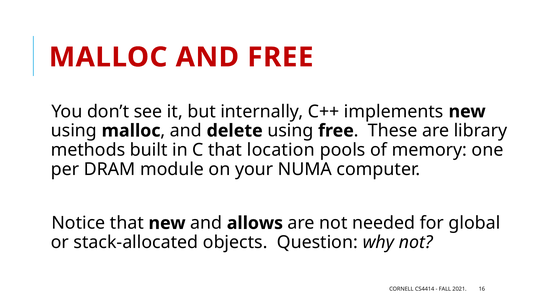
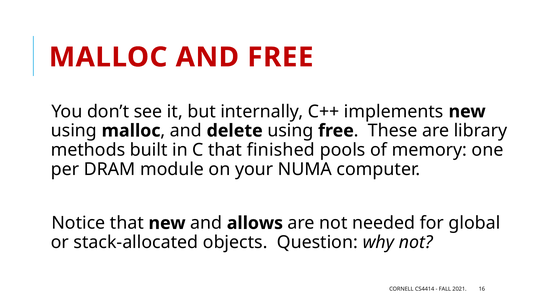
location: location -> finished
